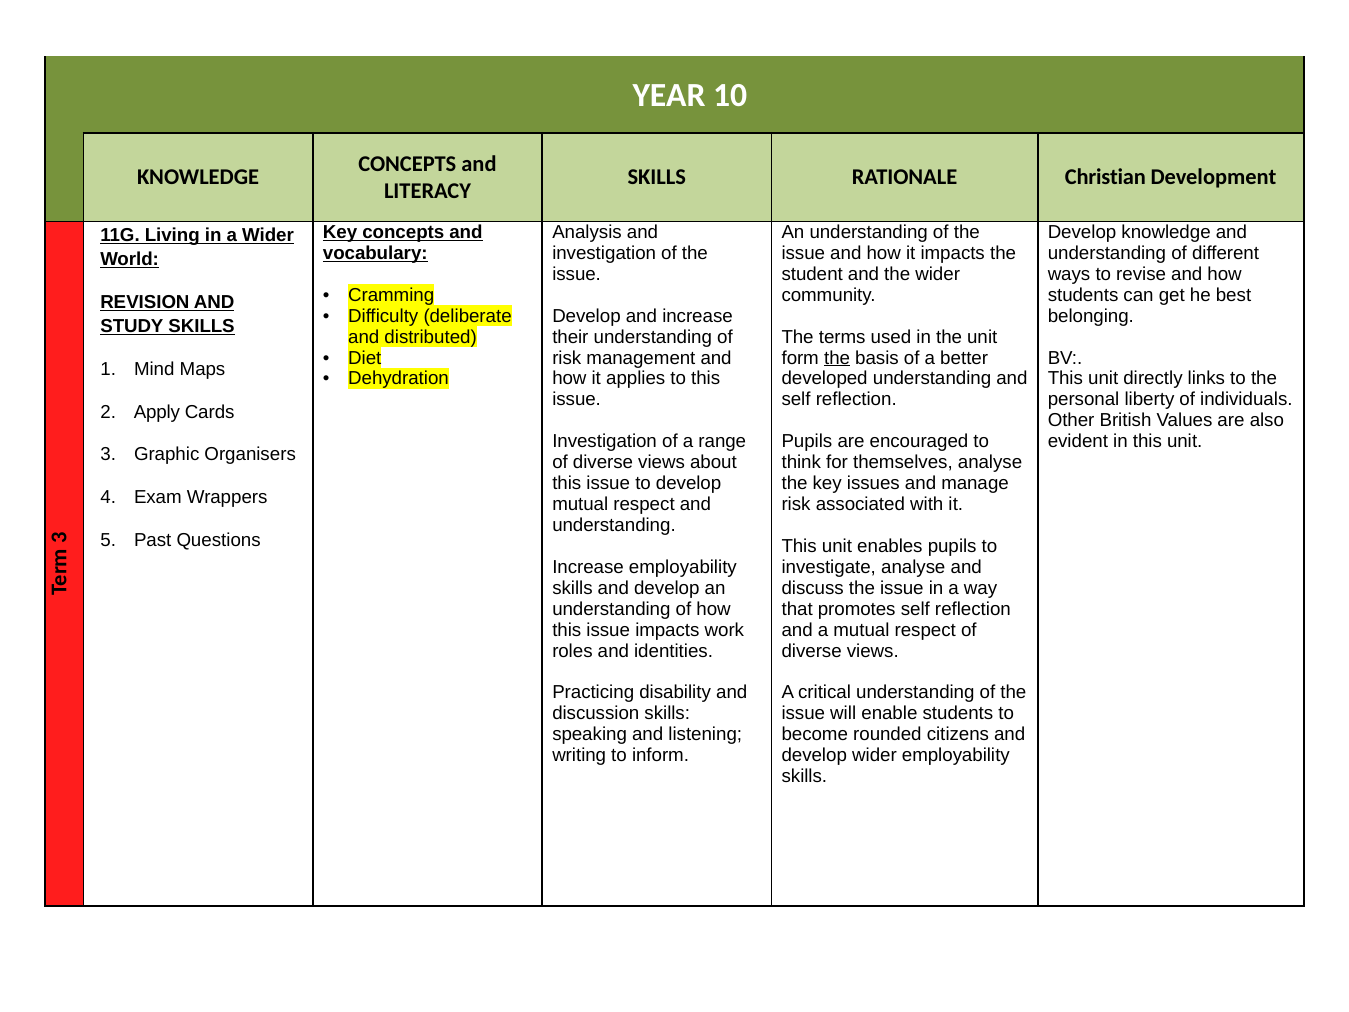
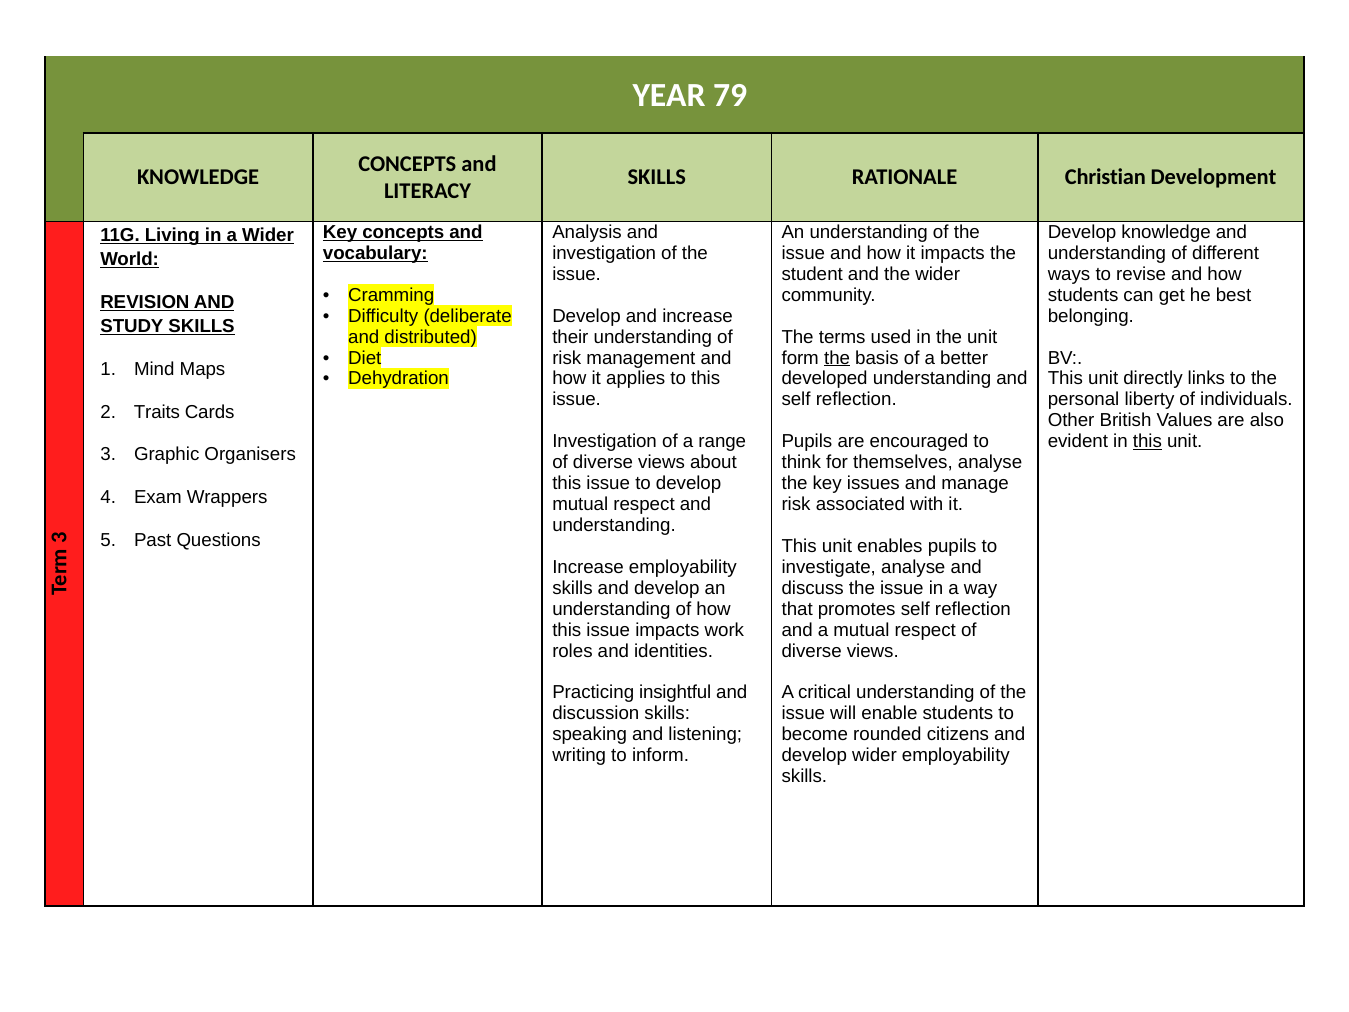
10: 10 -> 79
Apply: Apply -> Traits
this at (1147, 441) underline: none -> present
disability: disability -> insightful
